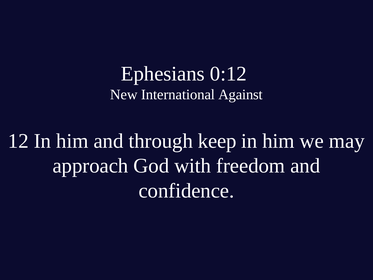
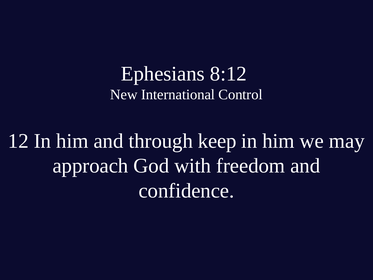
0:12: 0:12 -> 8:12
Against: Against -> Control
